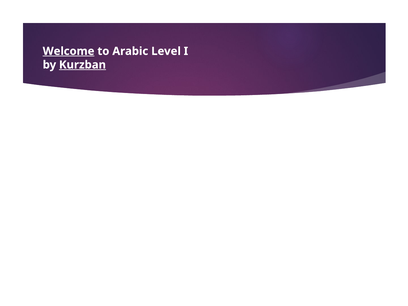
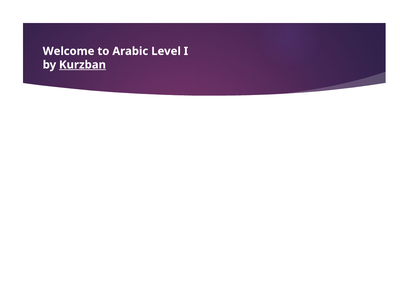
Welcome underline: present -> none
